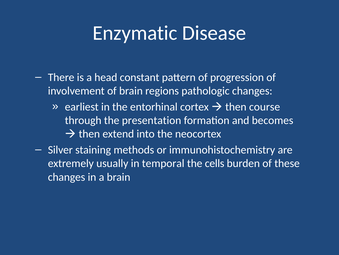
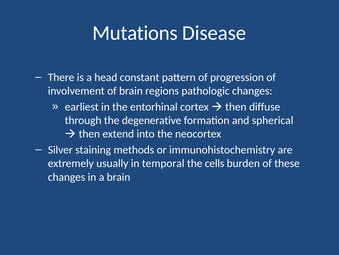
Enzymatic: Enzymatic -> Mutations
course: course -> diffuse
presentation: presentation -> degenerative
becomes: becomes -> spherical
